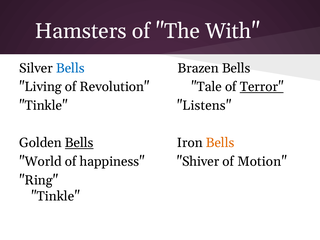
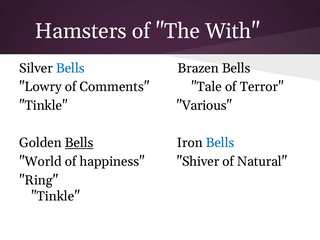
Living: Living -> Lowry
Revolution: Revolution -> Comments
Terror underline: present -> none
Listens: Listens -> Various
Bells at (220, 143) colour: orange -> blue
Motion: Motion -> Natural
